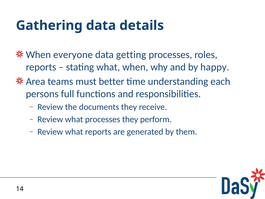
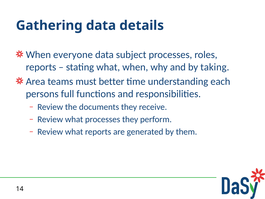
getting: getting -> subject
happy: happy -> taking
